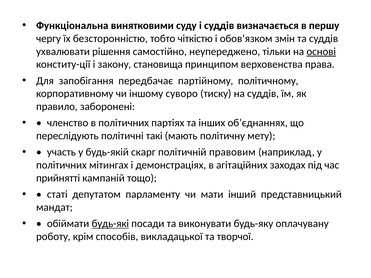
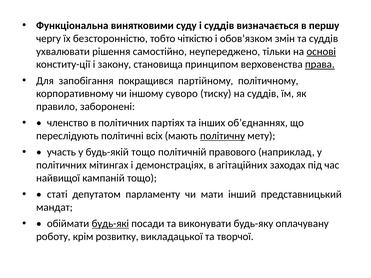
права underline: none -> present
передбачає: передбачає -> покращився
такі: такі -> всіх
політичну underline: none -> present
будь-якій скарг: скарг -> тощо
правовим: правовим -> правового
прийнятті: прийнятті -> найвищої
способів: способів -> розвитку
